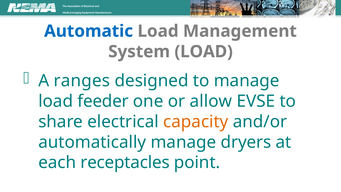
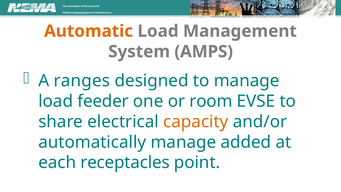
Automatic colour: blue -> orange
System LOAD: LOAD -> AMPS
allow: allow -> room
dryers: dryers -> added
